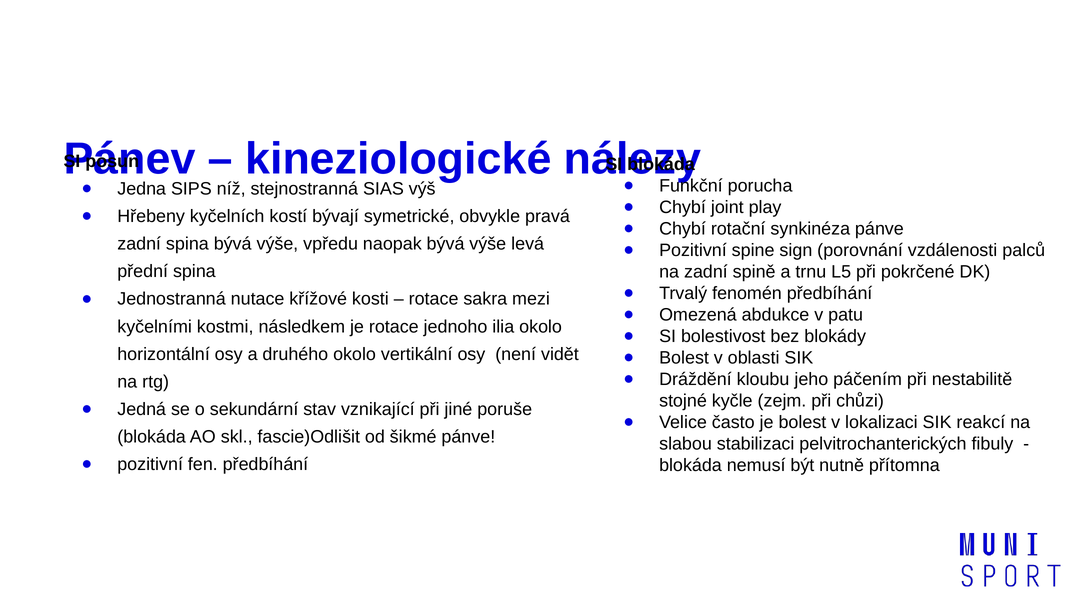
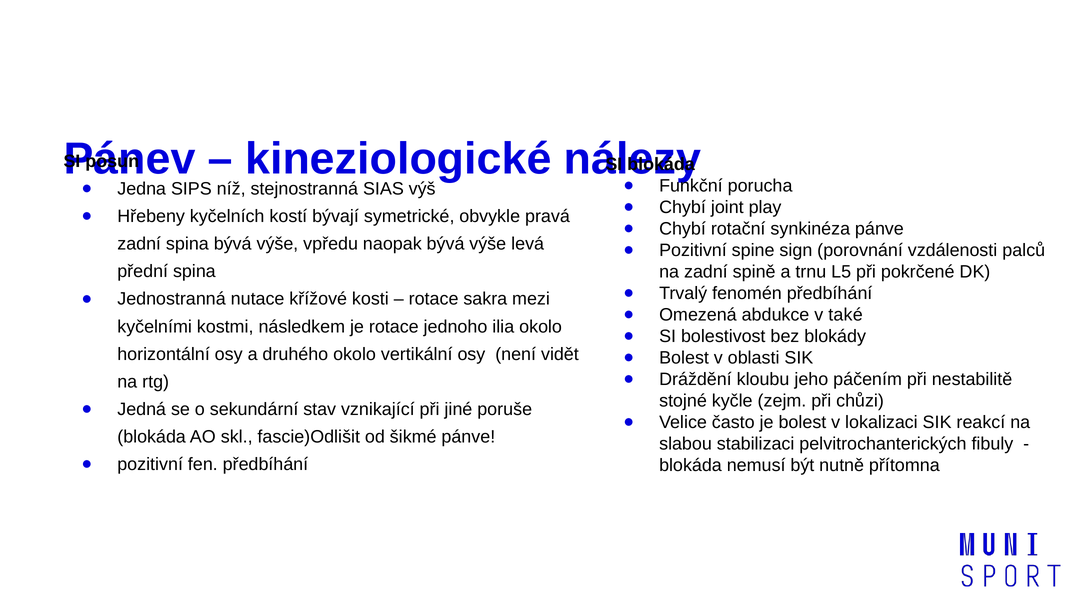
patu: patu -> také
